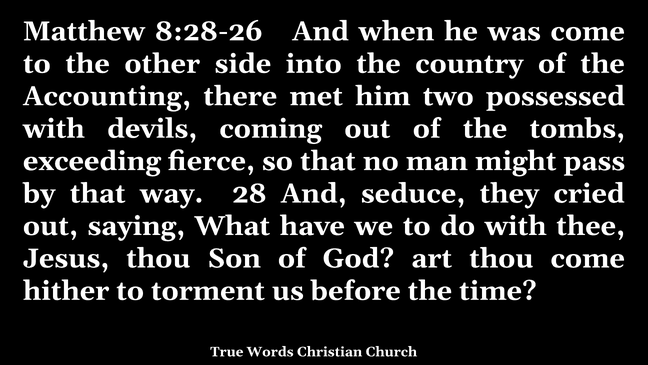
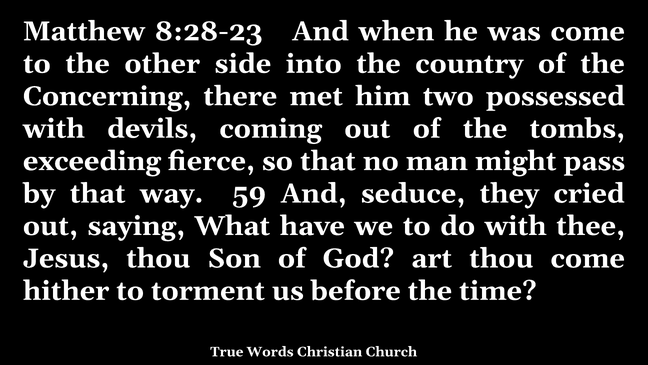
8:28-26: 8:28-26 -> 8:28-23
Accounting: Accounting -> Concerning
28: 28 -> 59
